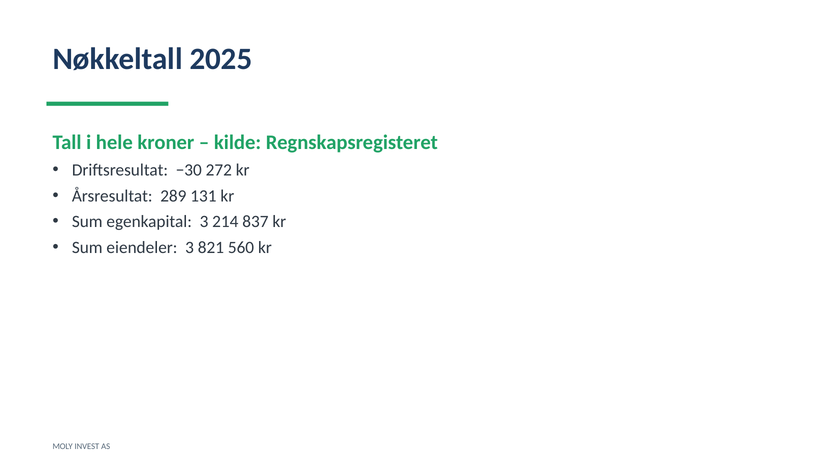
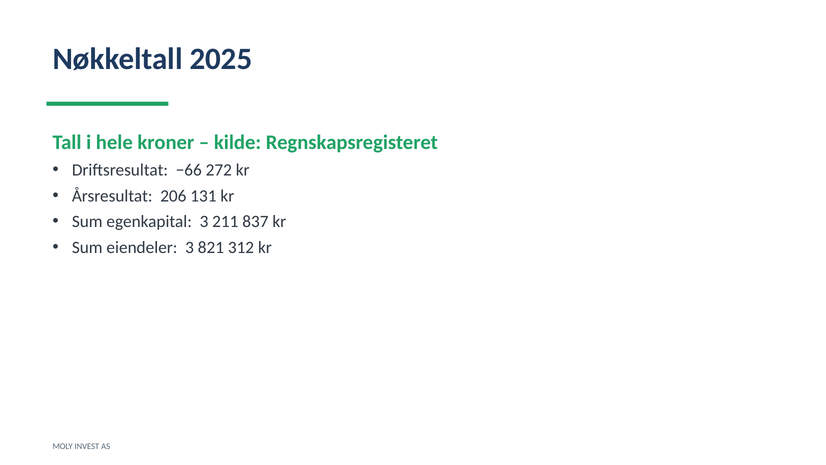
−30: −30 -> −66
289: 289 -> 206
214: 214 -> 211
560: 560 -> 312
